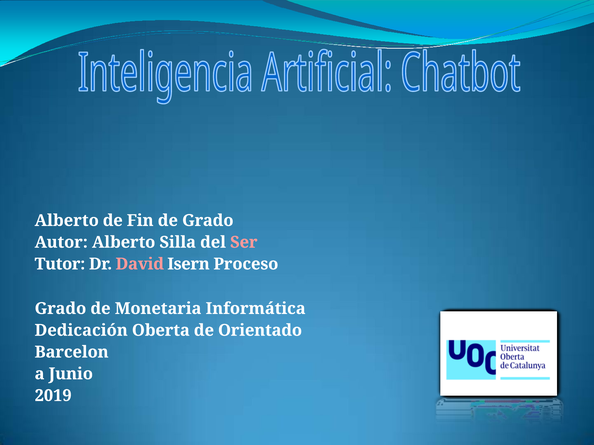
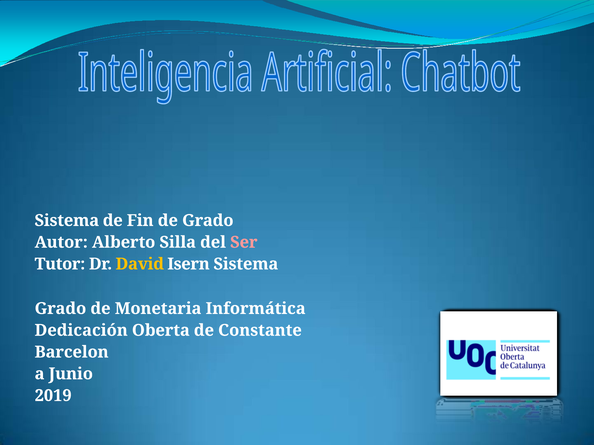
Alberto at (67, 221): Alberto -> Sistema
David colour: pink -> yellow
Isern Proceso: Proceso -> Sistema
Orientado: Orientado -> Constante
